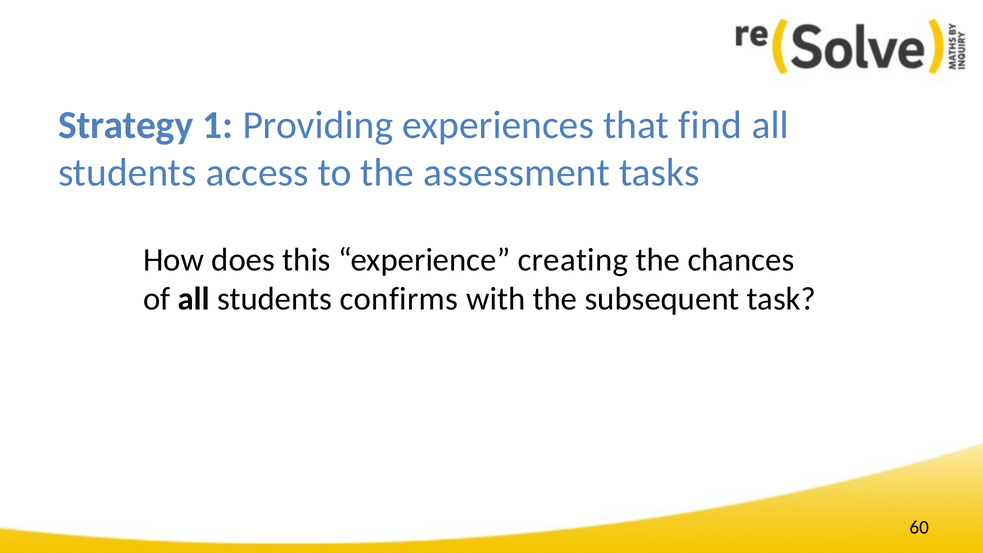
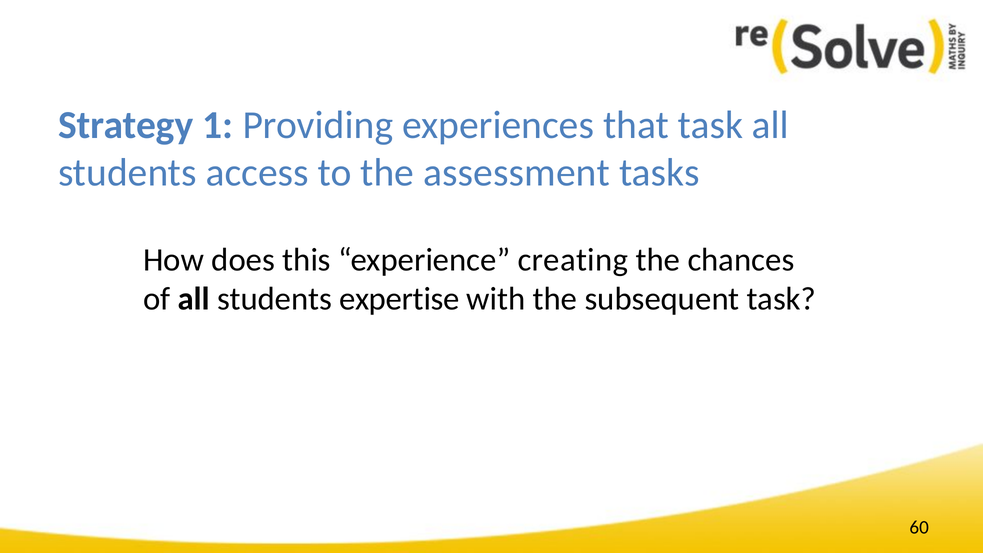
that find: find -> task
confirms: confirms -> expertise
